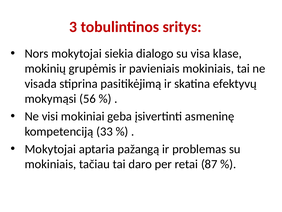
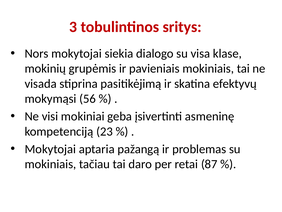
33: 33 -> 23
